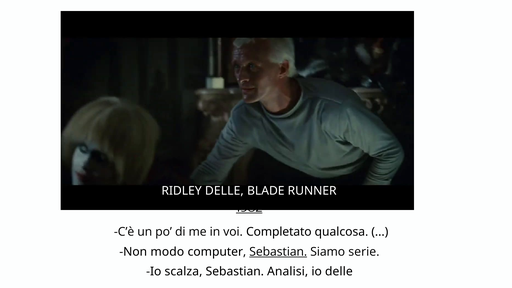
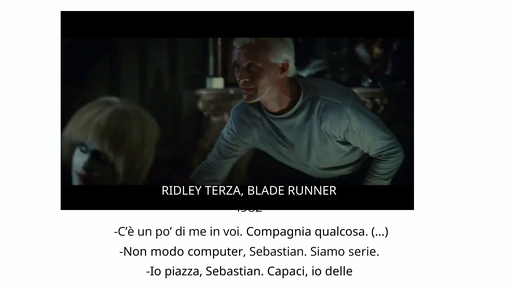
RIDLEY DELLE: DELLE -> TERZA
1982 underline: present -> none
Completato: Completato -> Compagnia
Sebastian at (278, 252) underline: present -> none
scalza: scalza -> piazza
Analisi: Analisi -> Capaci
